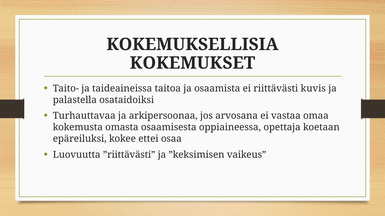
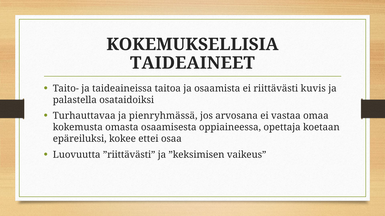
KOKEMUKSET: KOKEMUKSET -> TAIDEAINEET
arkipersoonaa: arkipersoonaa -> pienryhmässä
